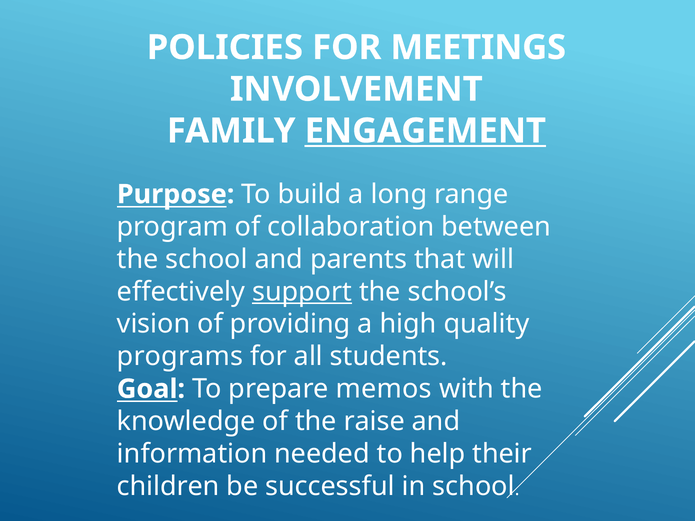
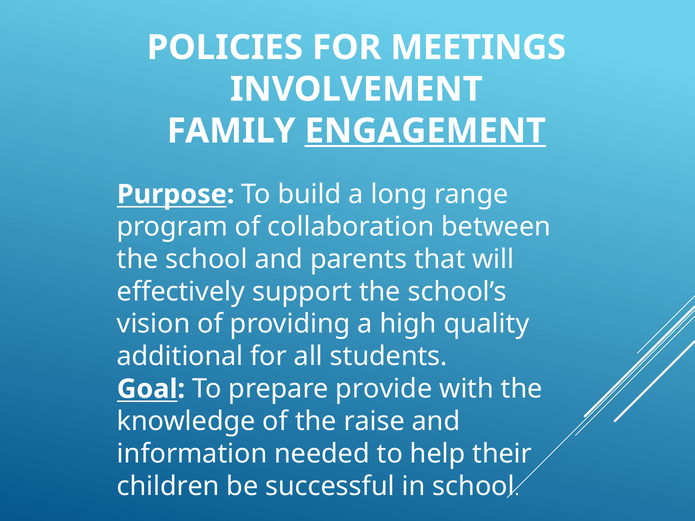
support underline: present -> none
programs: programs -> additional
memos: memos -> provide
